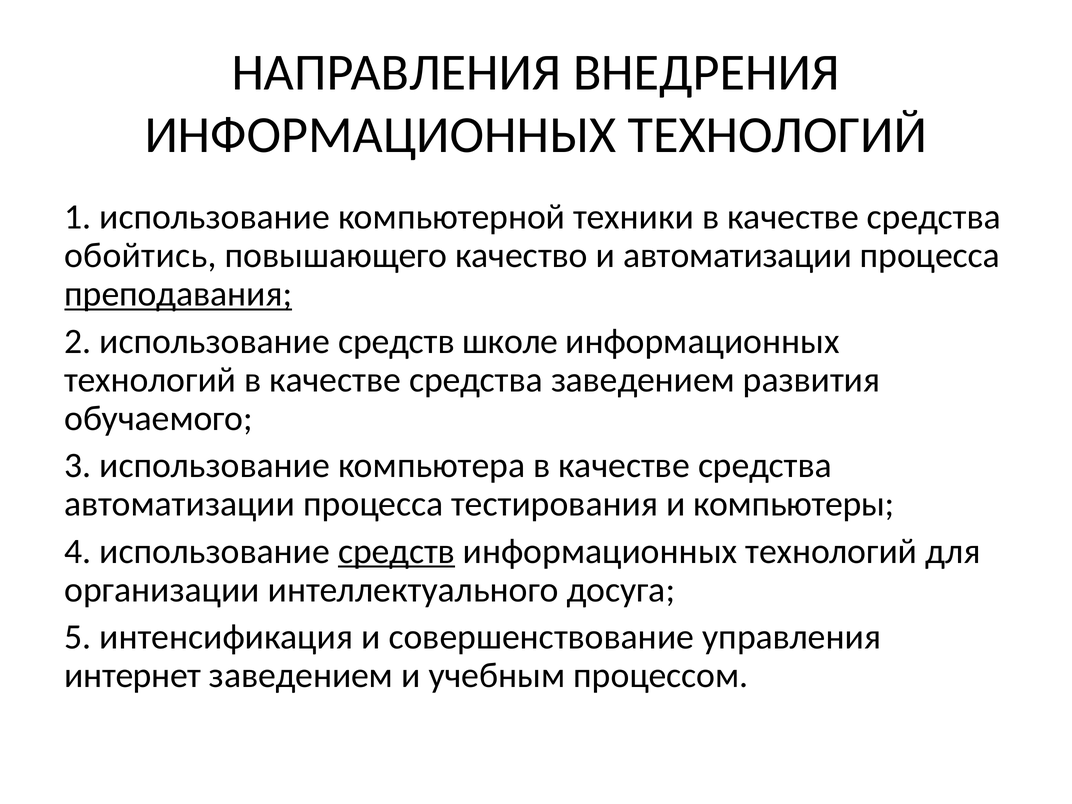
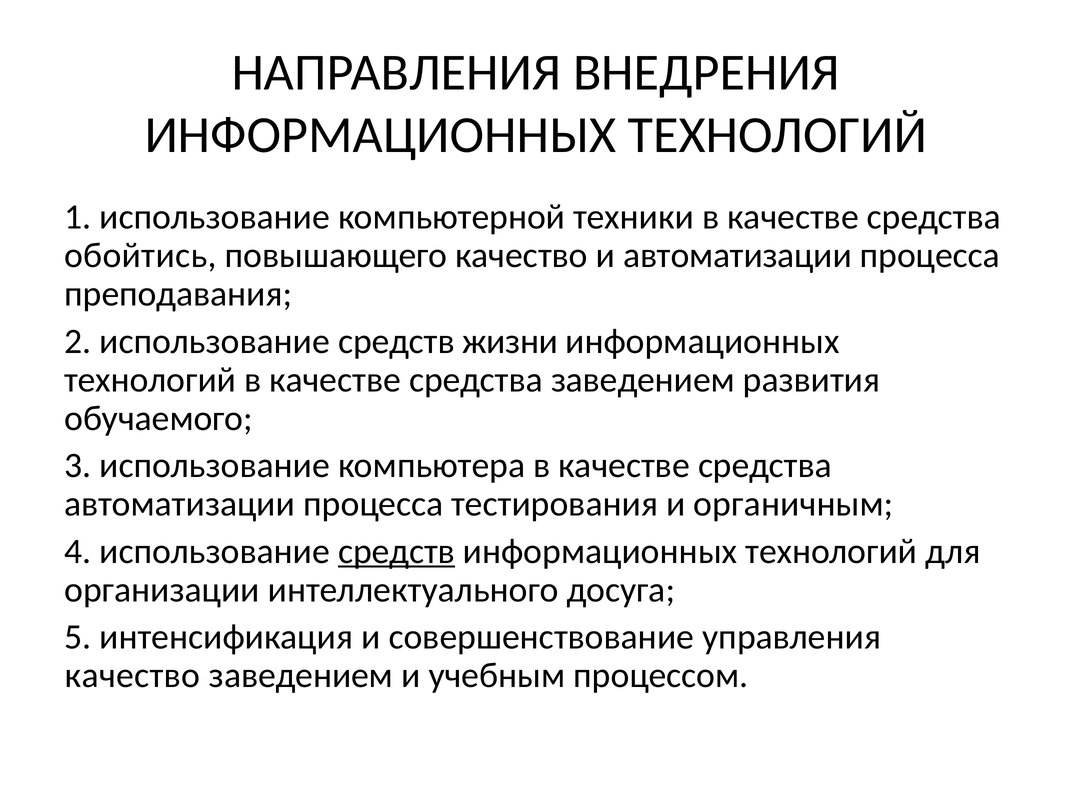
преподавания underline: present -> none
школе: школе -> жизни
компьютеры: компьютеры -> органичным
интернет at (133, 676): интернет -> качество
